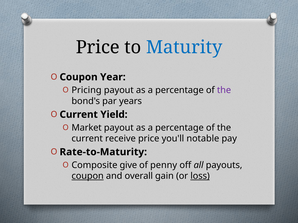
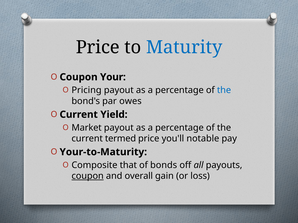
Year: Year -> Your
the at (224, 90) colour: purple -> blue
years: years -> owes
receive: receive -> termed
Rate-to-Maturity: Rate-to-Maturity -> Your-to-Maturity
give: give -> that
penny: penny -> bonds
loss underline: present -> none
